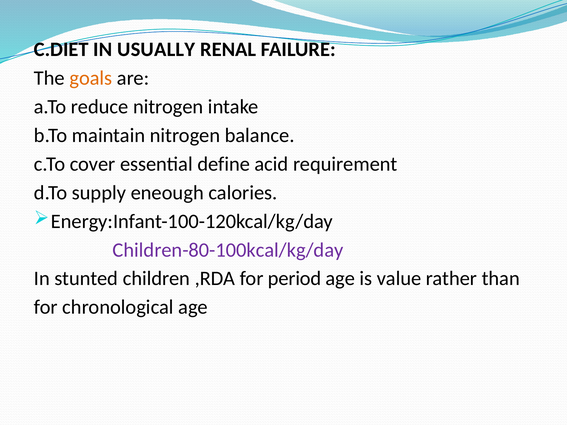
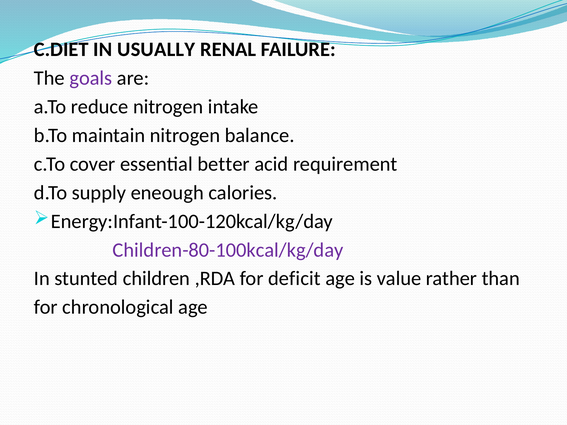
goals colour: orange -> purple
define: define -> better
period: period -> deficit
